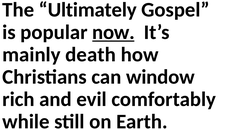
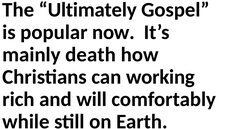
now underline: present -> none
window: window -> working
evil: evil -> will
